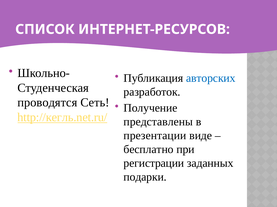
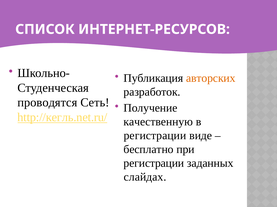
авторских colour: blue -> orange
представлены: представлены -> качественную
презентации at (155, 136): презентации -> регистрации
подарки: подарки -> слайдах
